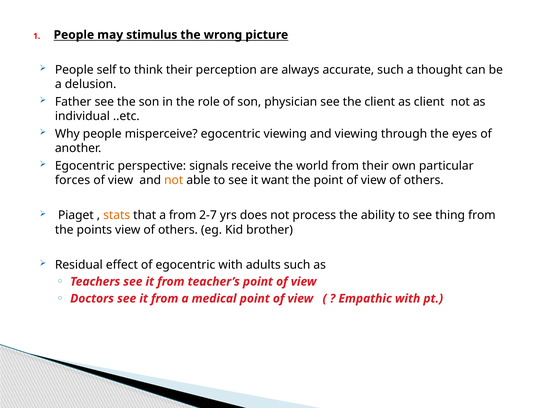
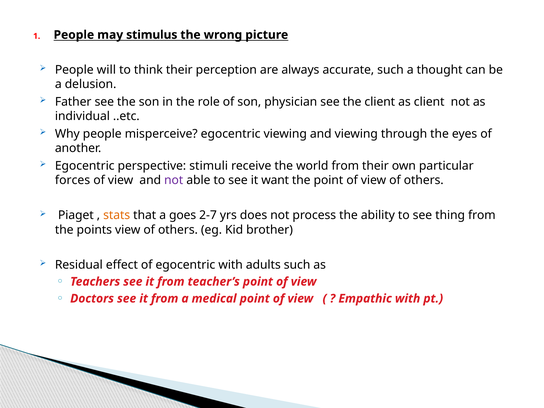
self: self -> will
signals: signals -> stimuli
not at (174, 180) colour: orange -> purple
a from: from -> goes
